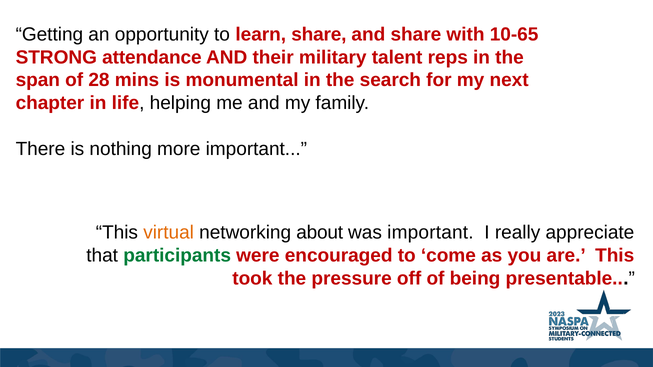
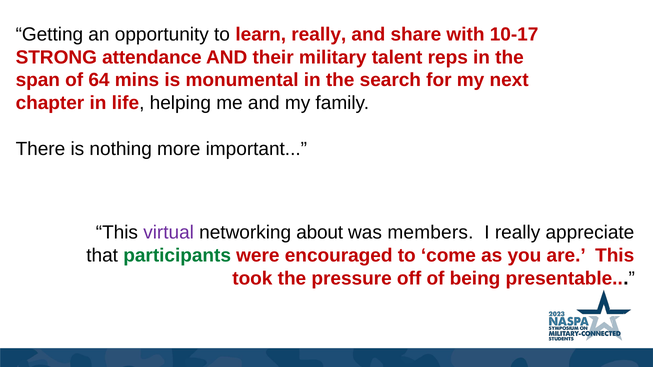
learn share: share -> really
10-65: 10-65 -> 10-17
28: 28 -> 64
virtual colour: orange -> purple
was important: important -> members
